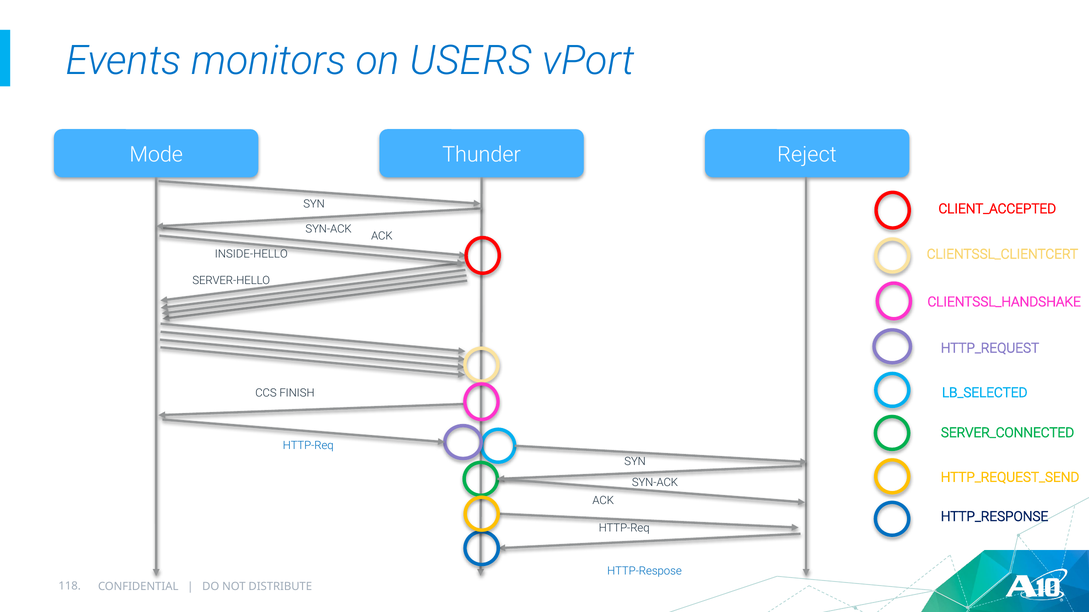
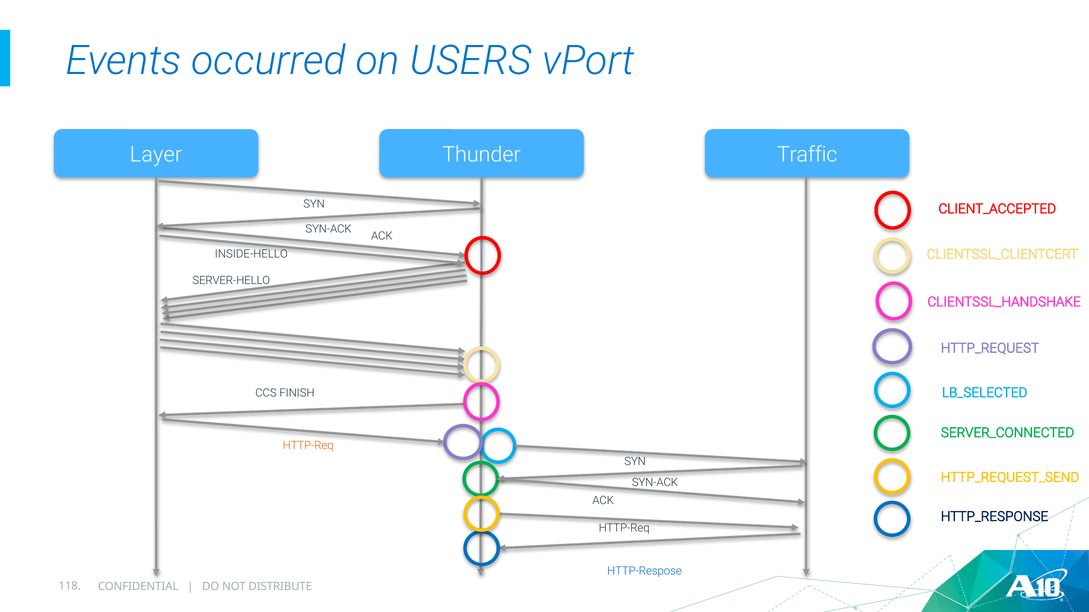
monitors: monitors -> occurred
Mode: Mode -> Layer
Reject: Reject -> Traffic
HTTP-Req at (308, 446) colour: blue -> orange
